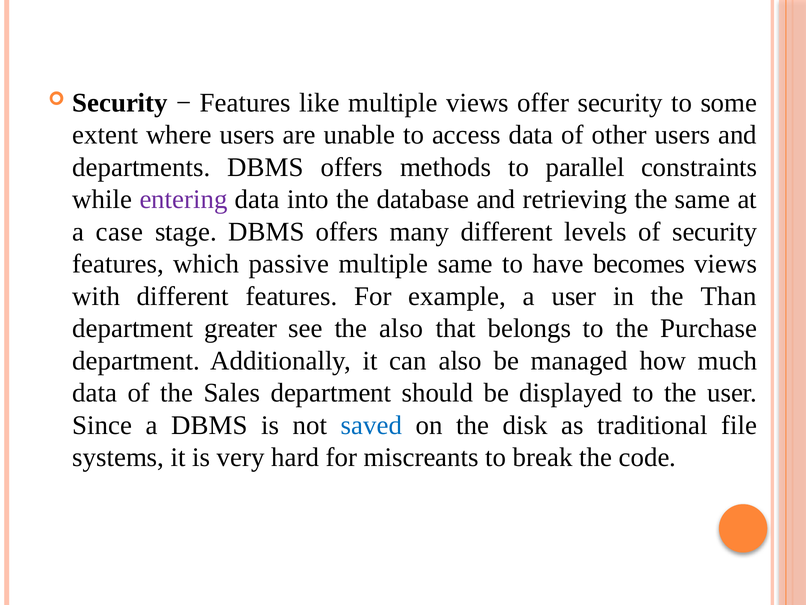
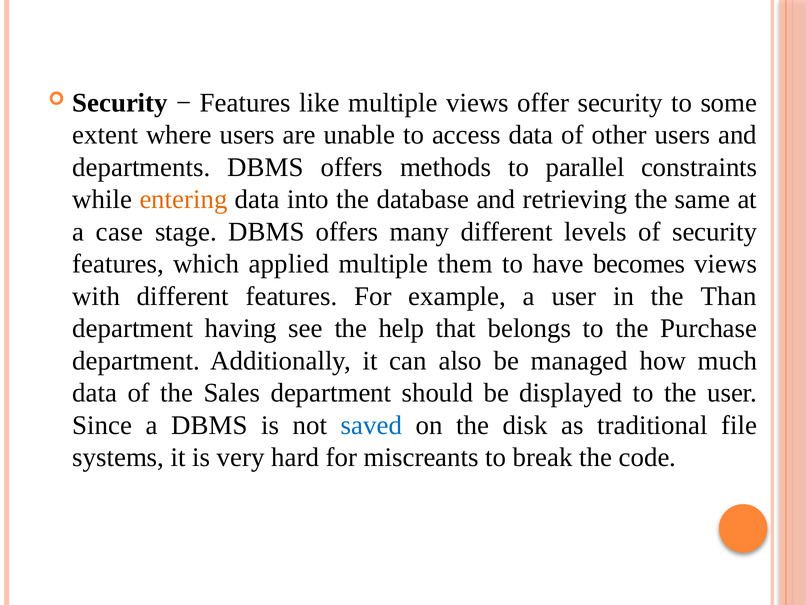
entering colour: purple -> orange
passive: passive -> applied
multiple same: same -> them
greater: greater -> having
the also: also -> help
